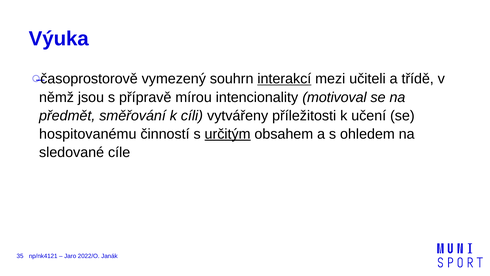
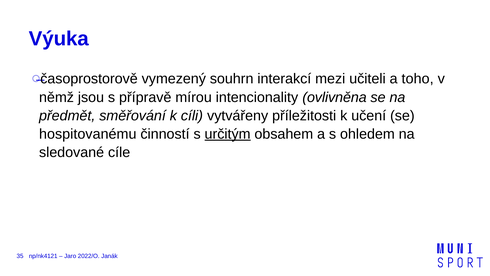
interakcí underline: present -> none
třídě: třídě -> toho
motivoval: motivoval -> ovlivněna
